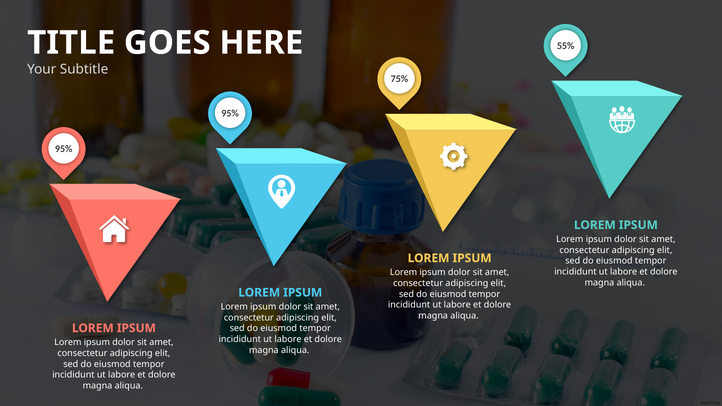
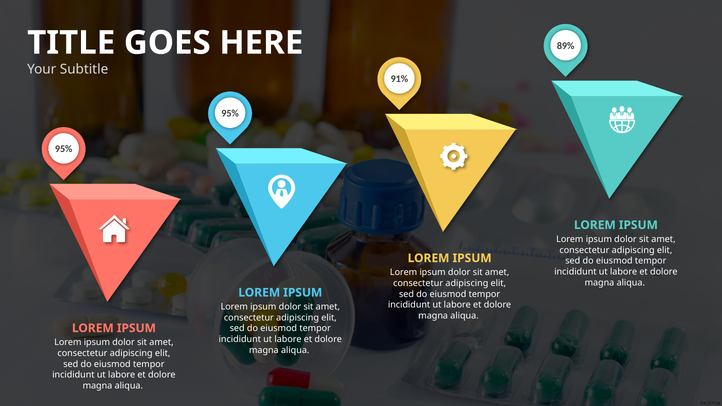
55%: 55% -> 89%
75%: 75% -> 91%
